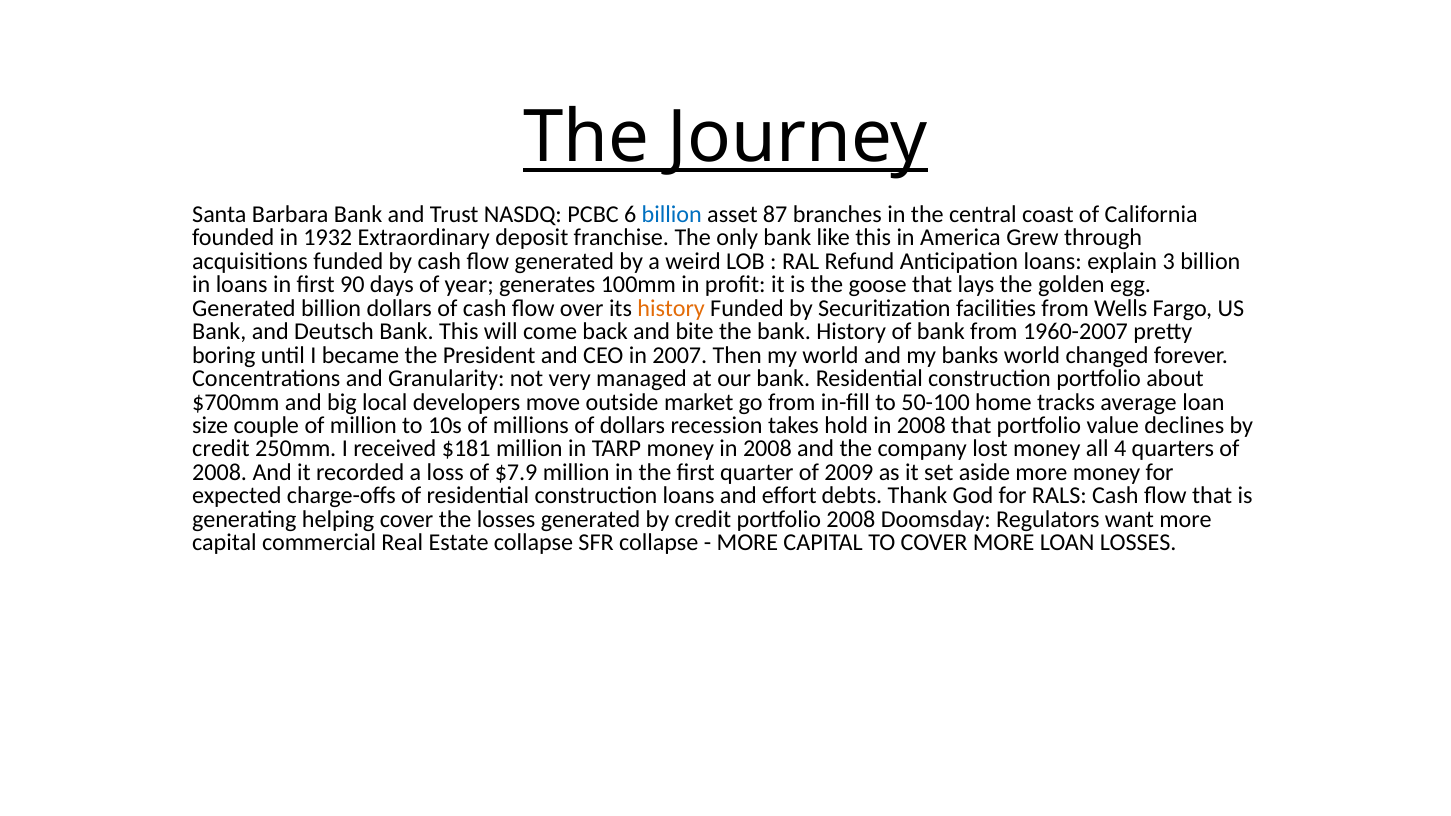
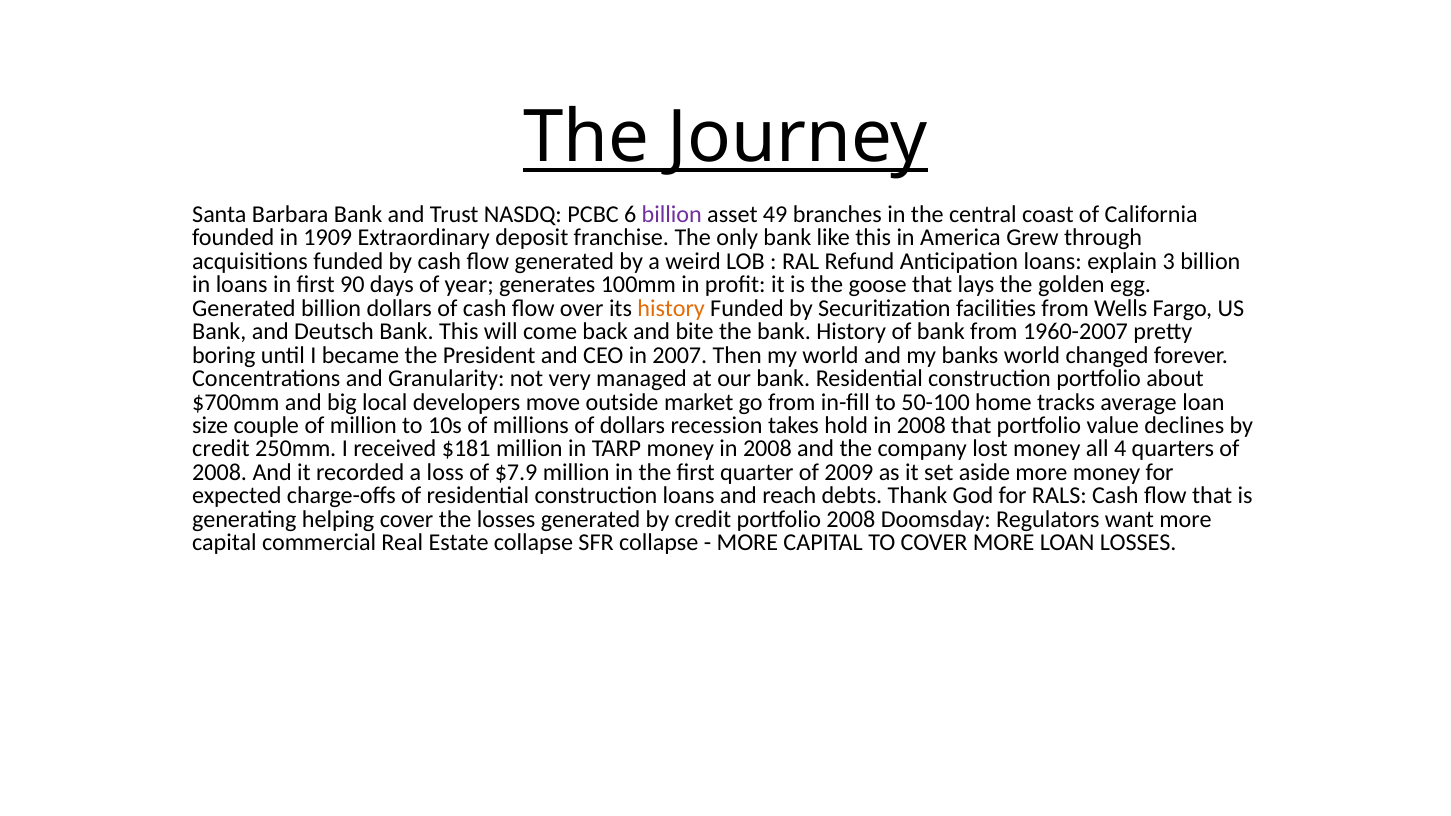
billion at (672, 214) colour: blue -> purple
87: 87 -> 49
1932: 1932 -> 1909
effort: effort -> reach
